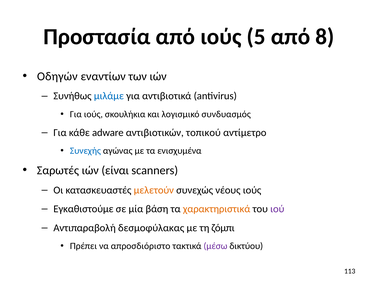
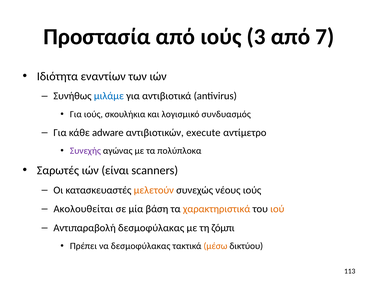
5: 5 -> 3
8: 8 -> 7
Οδηγών: Οδηγών -> Ιδιότητα
τοπικού: τοπικού -> execute
Συνεχής colour: blue -> purple
ενισχυμένα: ενισχυμένα -> πολύπλοκα
Εγκαθιστούμε: Εγκαθιστούμε -> Ακολουθείται
ιού colour: purple -> orange
να απροσδιόριστο: απροσδιόριστο -> δεσμοφύλακας
μέσω colour: purple -> orange
